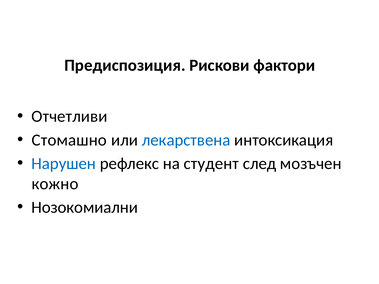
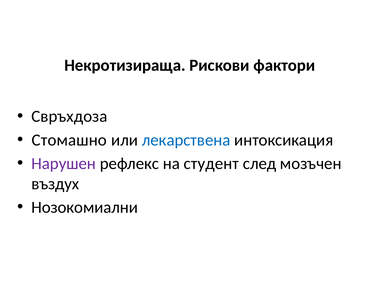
Предиспозиция: Предиспозиция -> Некротизираща
Отчетливи: Отчетливи -> Свръхдоза
Нарушен colour: blue -> purple
кожно: кожно -> въздух
